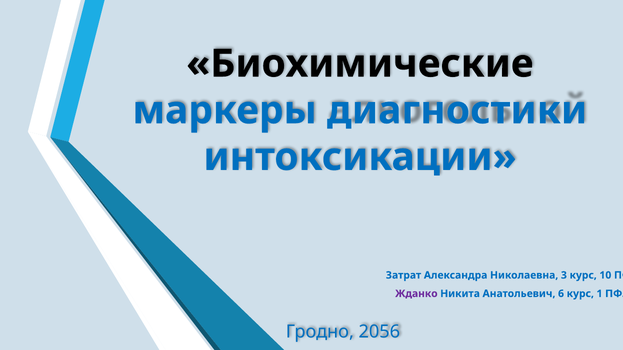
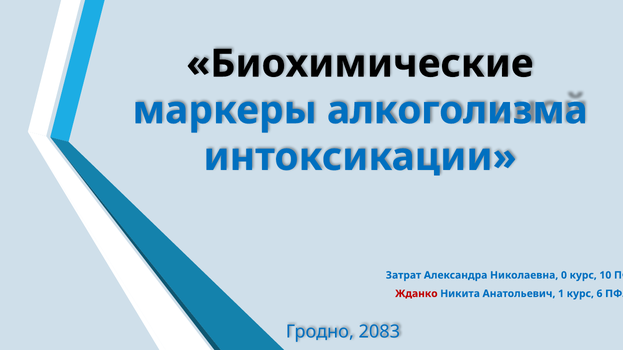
диагностики: диагностики -> алкоголизма
3: 3 -> 0
Жданко colour: purple -> red
6: 6 -> 1
1: 1 -> 6
2056: 2056 -> 2083
